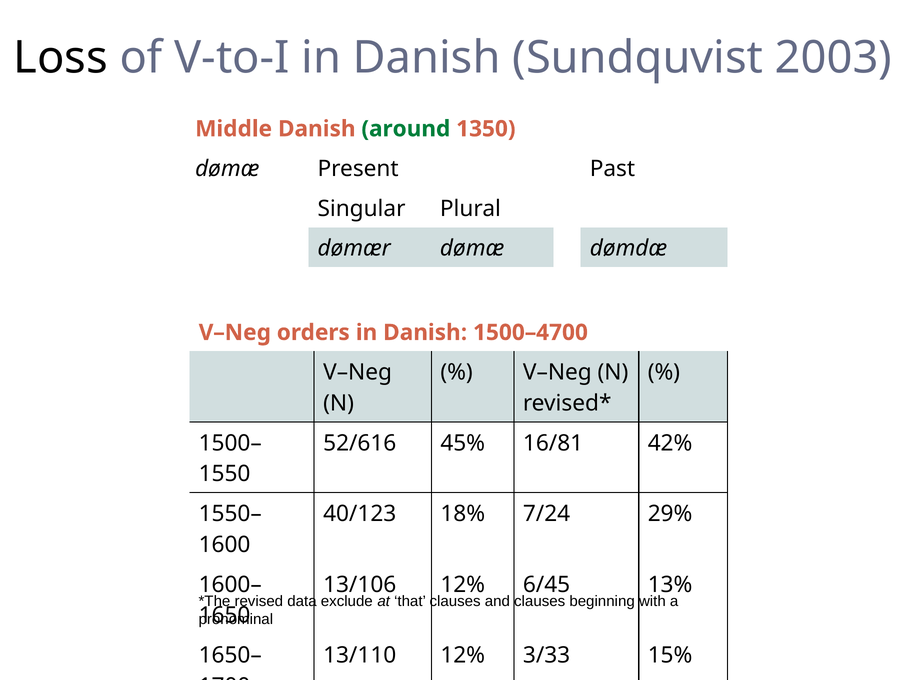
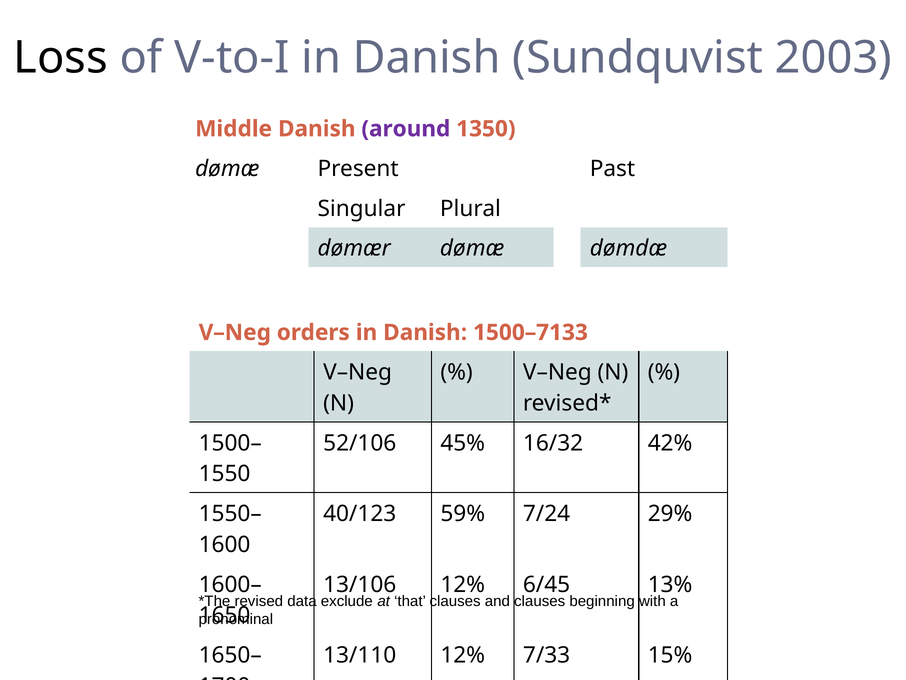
around colour: green -> purple
1500–4700: 1500–4700 -> 1500–7133
52/616: 52/616 -> 52/106
16/81: 16/81 -> 16/32
18%: 18% -> 59%
3/33: 3/33 -> 7/33
